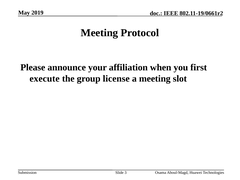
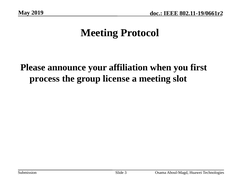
execute: execute -> process
